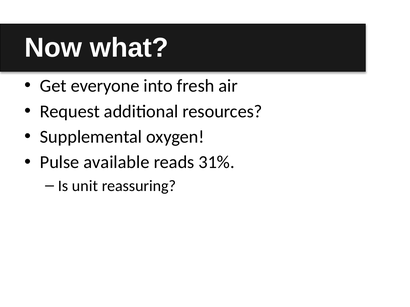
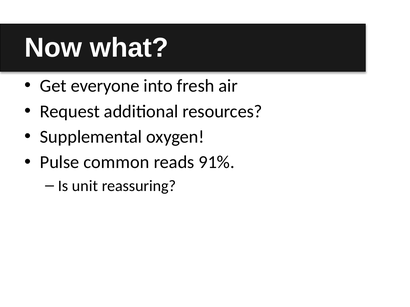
available: available -> common
31%: 31% -> 91%
